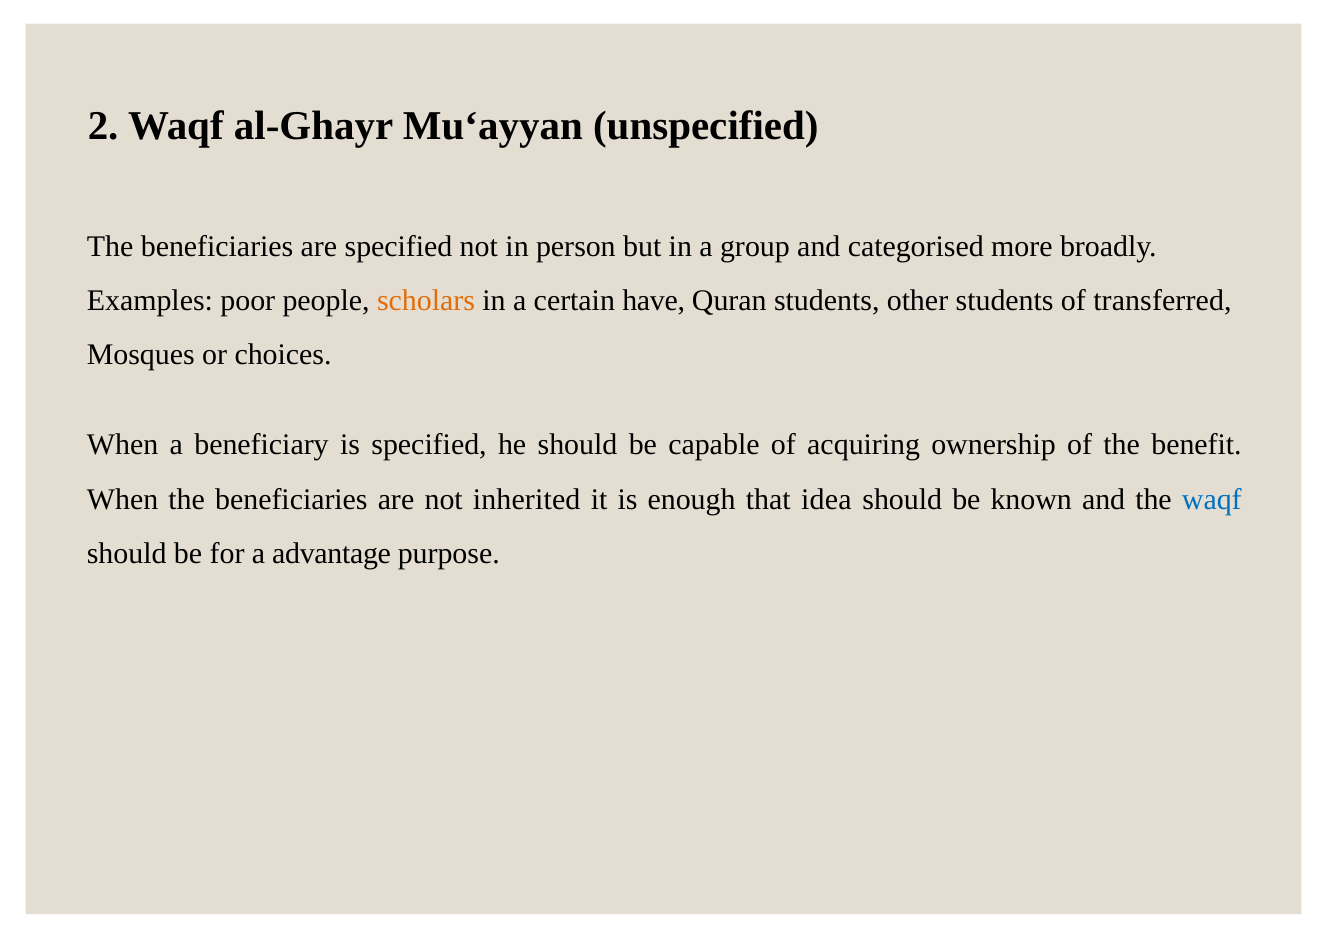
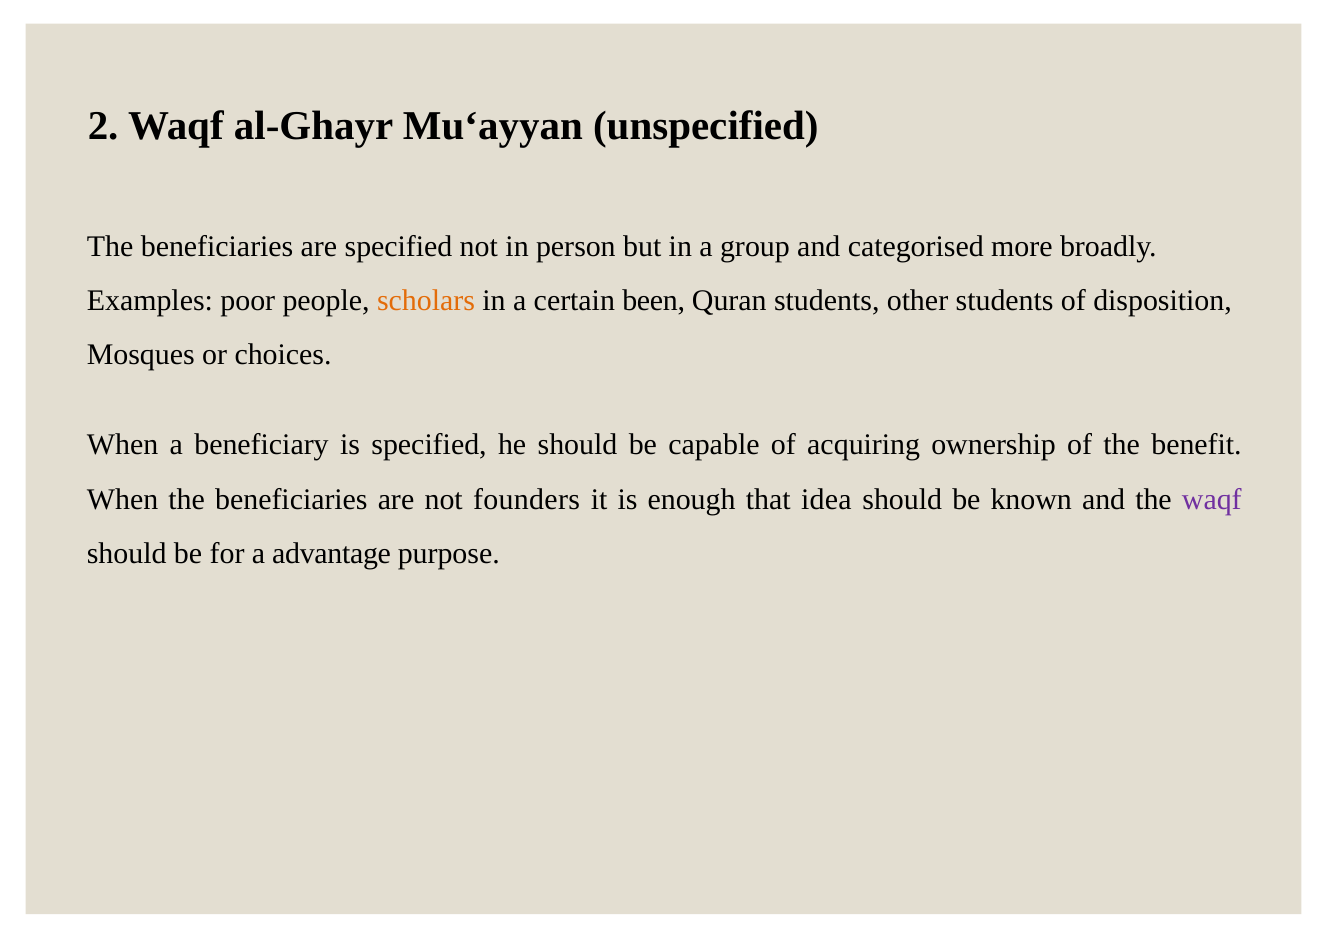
have: have -> been
transferred: transferred -> disposition
inherited: inherited -> founders
waqf at (1212, 499) colour: blue -> purple
